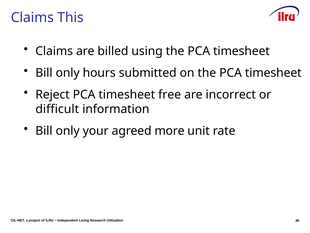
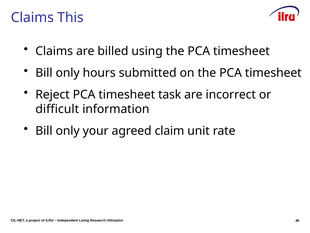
free: free -> task
more: more -> claim
